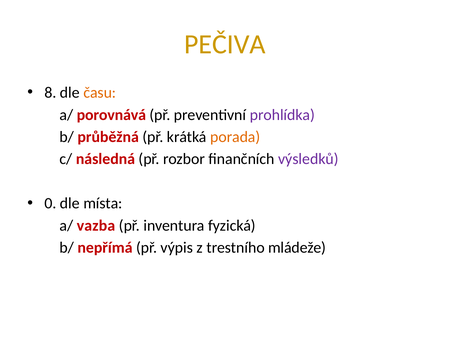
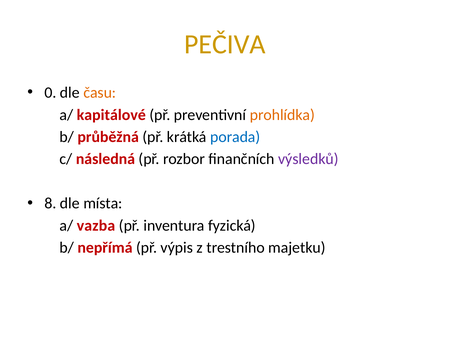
8: 8 -> 0
porovnává: porovnává -> kapitálové
prohlídka colour: purple -> orange
porada colour: orange -> blue
0: 0 -> 8
mládeže: mládeže -> majetku
